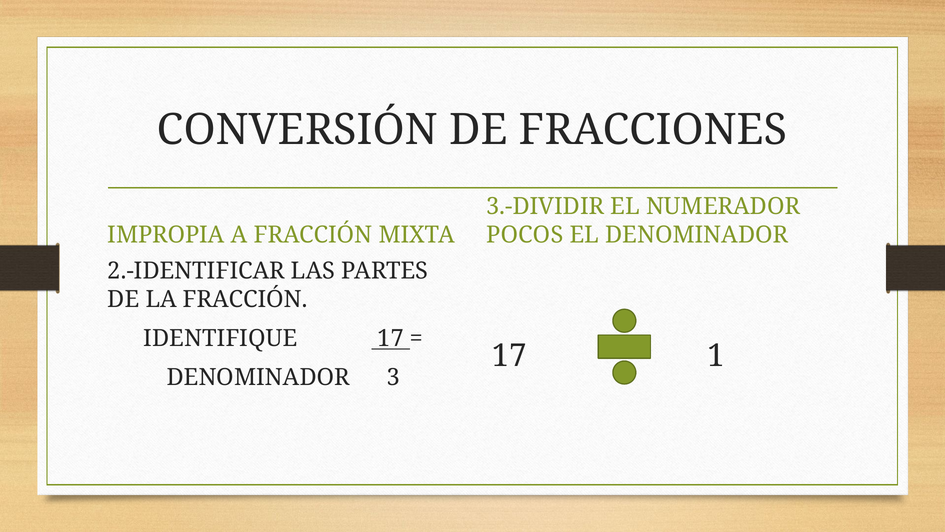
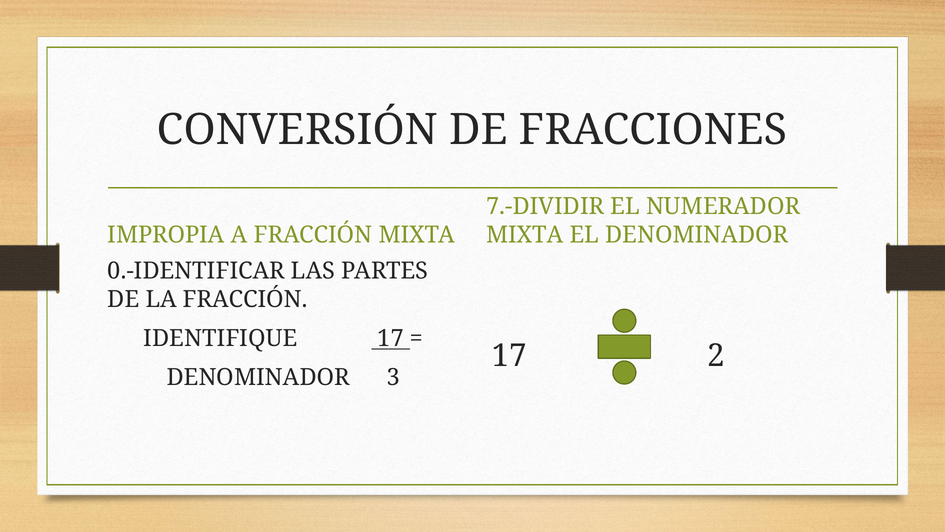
3.-DIVIDIR: 3.-DIVIDIR -> 7.-DIVIDIR
POCOS at (525, 235): POCOS -> MIXTA
2.-IDENTIFICAR: 2.-IDENTIFICAR -> 0.-IDENTIFICAR
1: 1 -> 2
